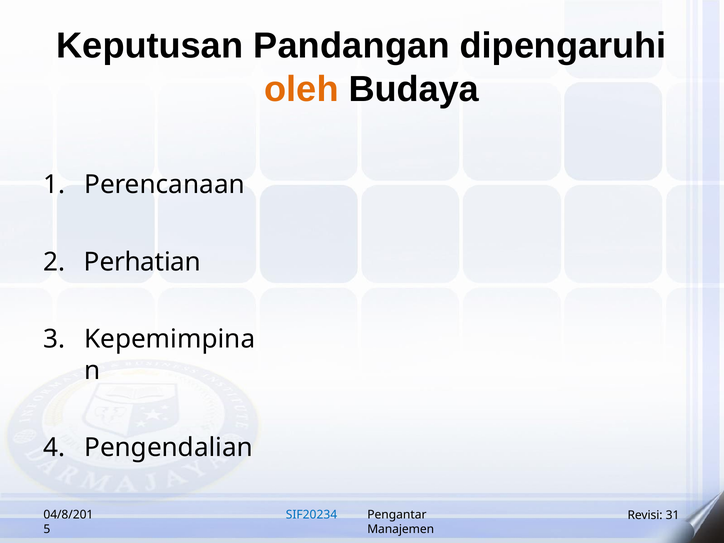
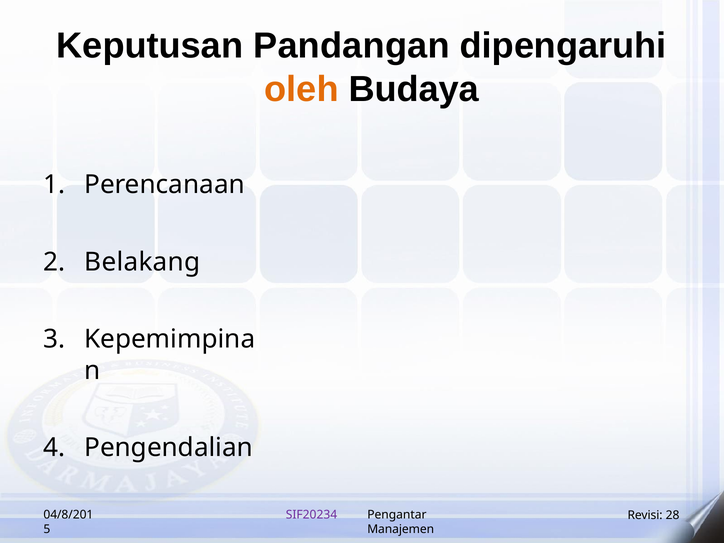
Perhatian: Perhatian -> Belakang
SIF20234 colour: blue -> purple
31: 31 -> 28
